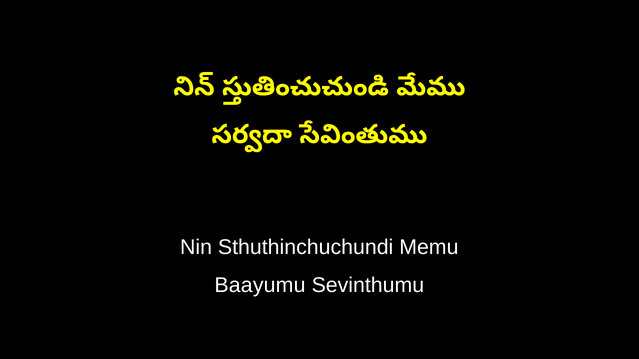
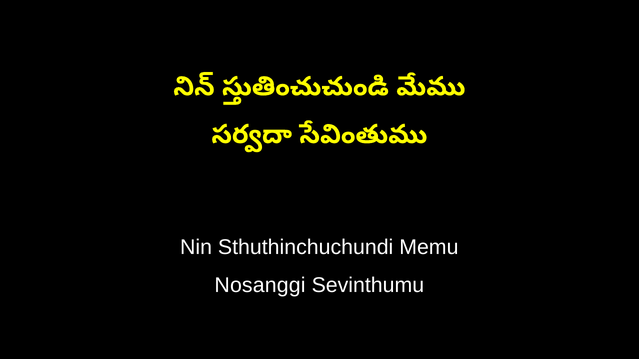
Baayumu: Baayumu -> Nosanggi
